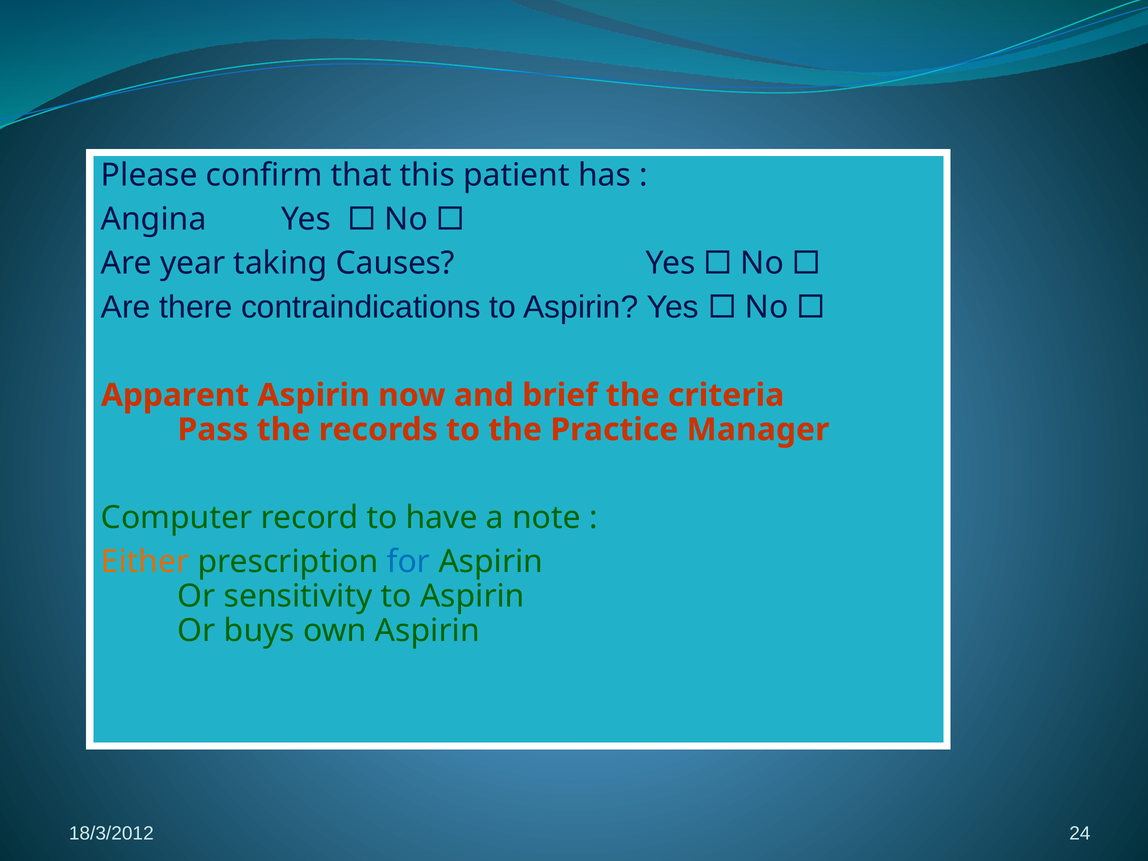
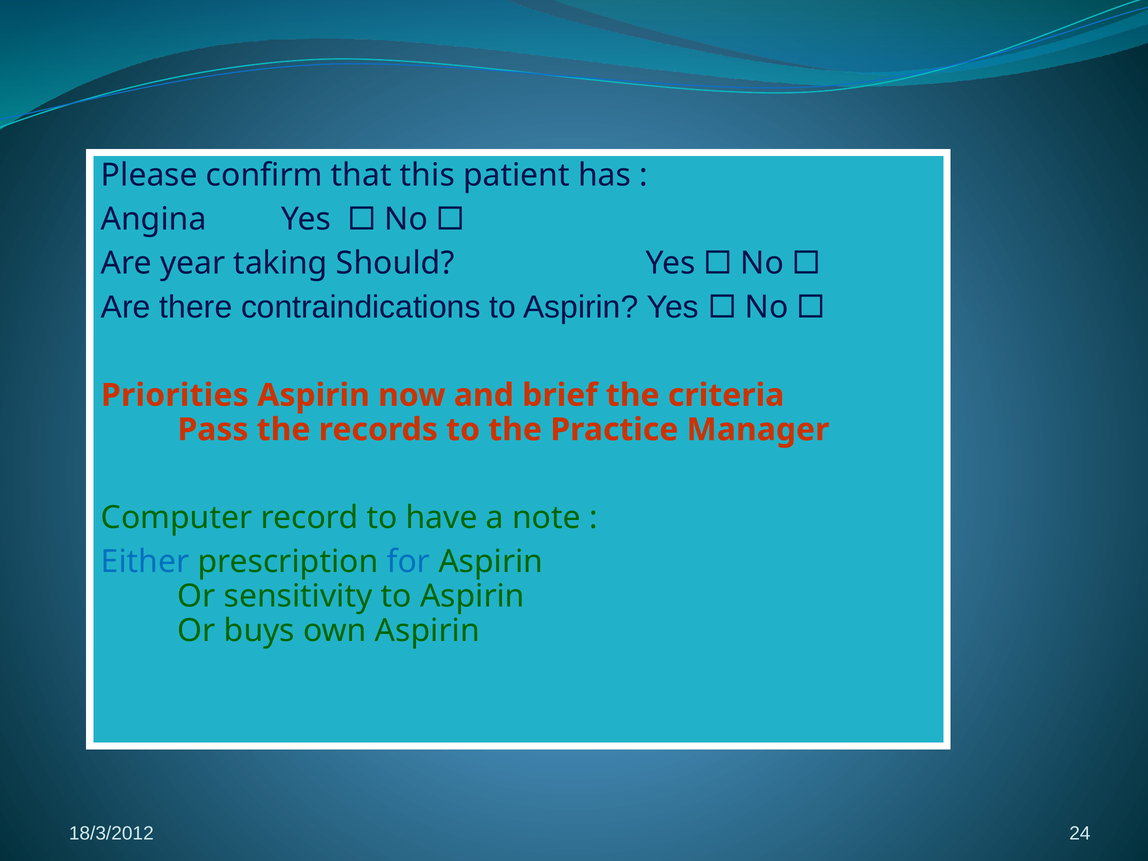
Causes: Causes -> Should
Apparent: Apparent -> Priorities
Either colour: orange -> blue
